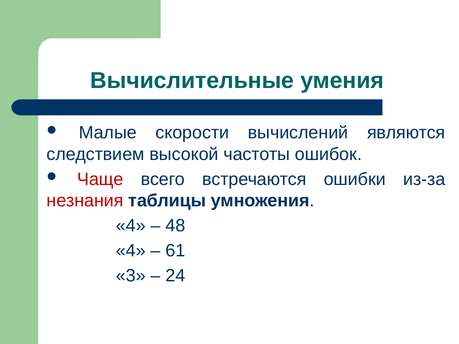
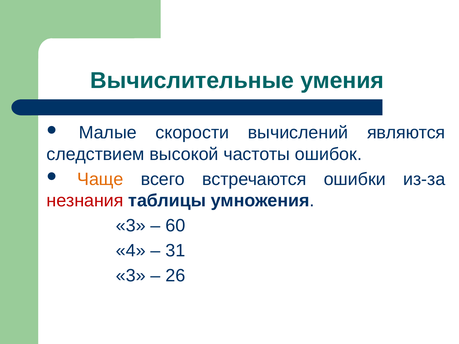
Чаще colour: red -> orange
4 at (131, 226): 4 -> 3
48: 48 -> 60
61: 61 -> 31
24: 24 -> 26
